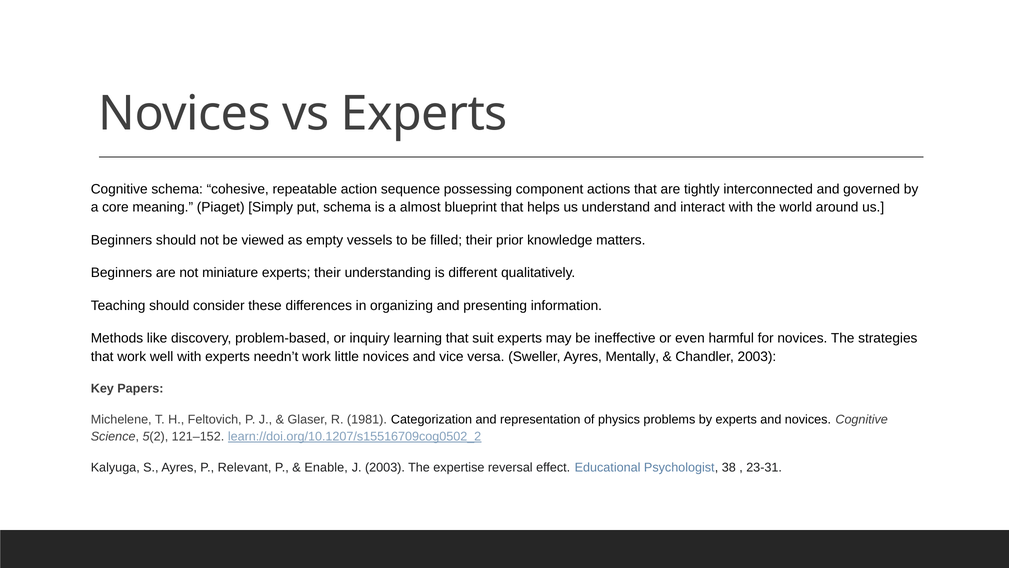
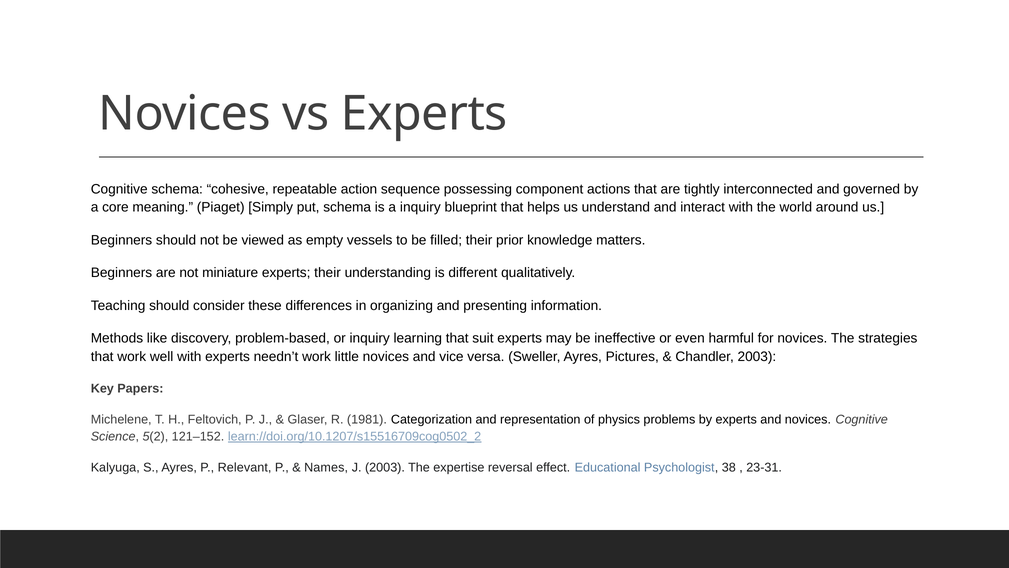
a almost: almost -> inquiry
Mentally: Mentally -> Pictures
Enable: Enable -> Names
